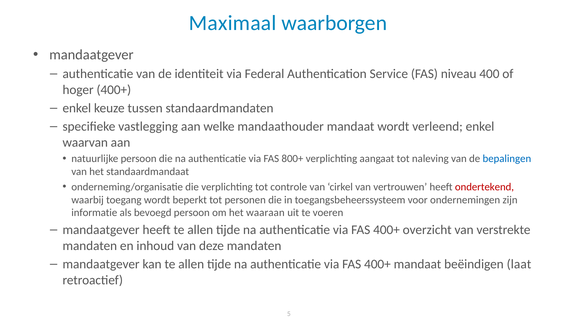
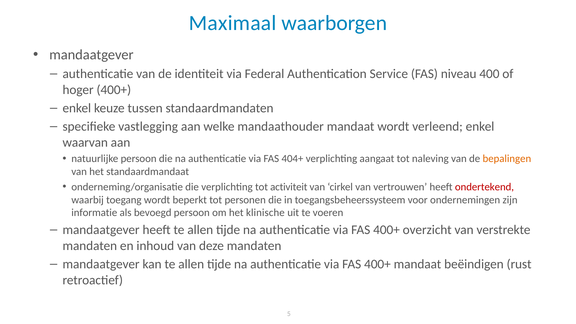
800+: 800+ -> 404+
bepalingen colour: blue -> orange
controle: controle -> activiteit
waaraan: waaraan -> klinische
laat: laat -> rust
